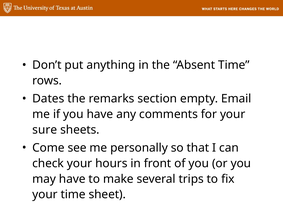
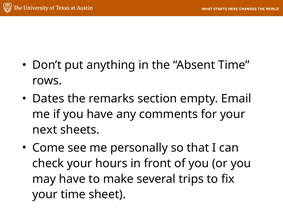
sure: sure -> next
